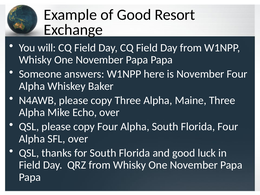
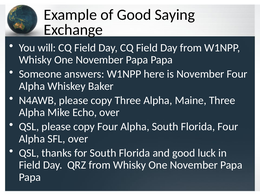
Resort: Resort -> Saying
